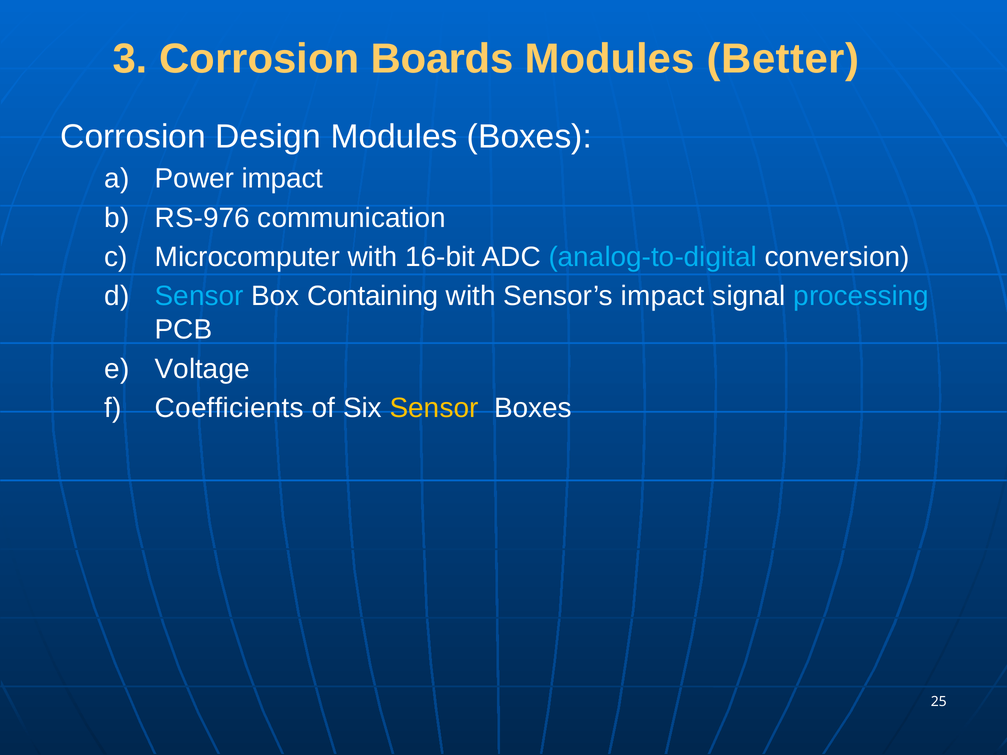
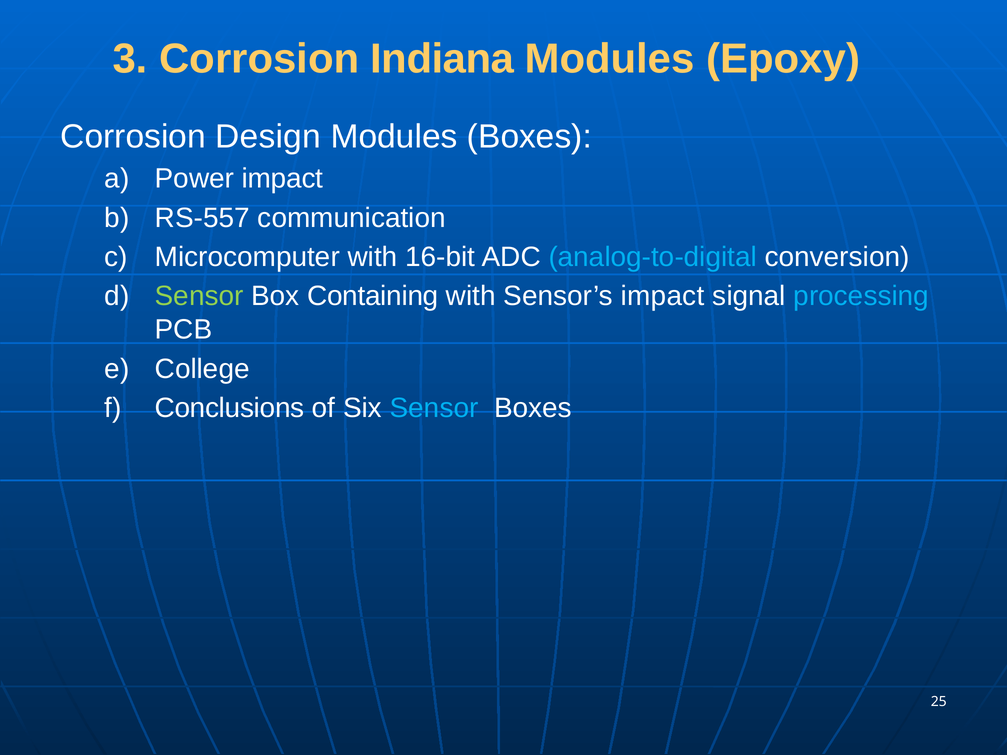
Boards: Boards -> Indiana
Better: Better -> Epoxy
RS-976: RS-976 -> RS-557
Sensor at (199, 296) colour: light blue -> light green
Voltage: Voltage -> College
Coefficients: Coefficients -> Conclusions
Sensor at (434, 408) colour: yellow -> light blue
